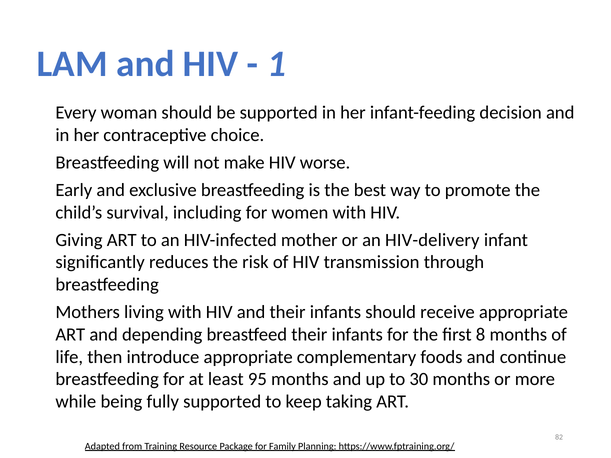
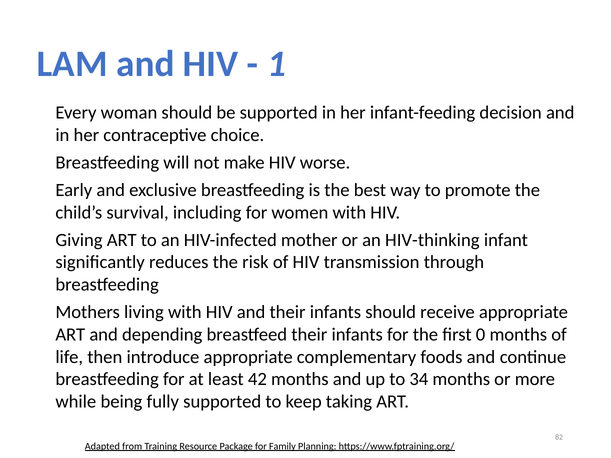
HIV-delivery: HIV-delivery -> HIV-thinking
8: 8 -> 0
95: 95 -> 42
30: 30 -> 34
